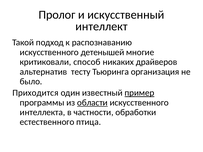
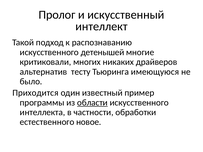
способ: способ -> многих
организация: организация -> имеющуюся
пример underline: present -> none
птица: птица -> новое
